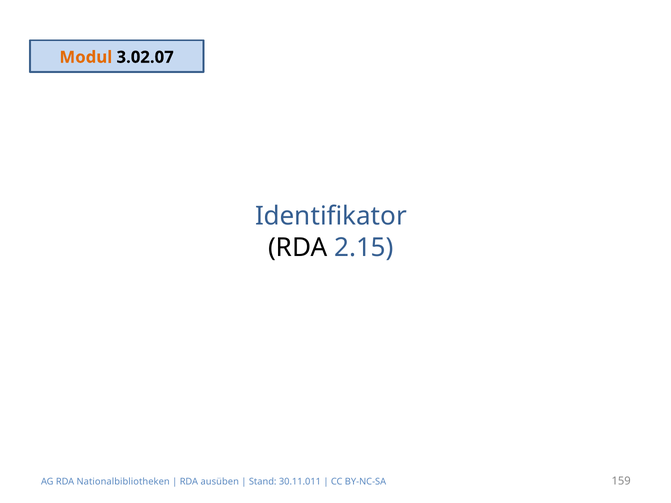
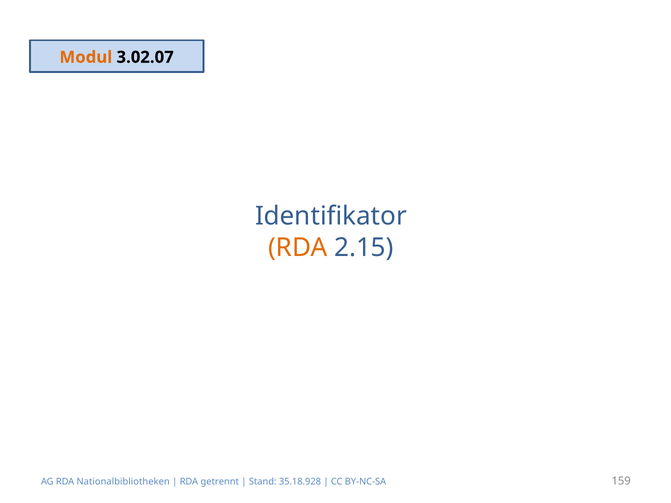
RDA at (298, 248) colour: black -> orange
ausüben: ausüben -> getrennt
30.11.011: 30.11.011 -> 35.18.928
